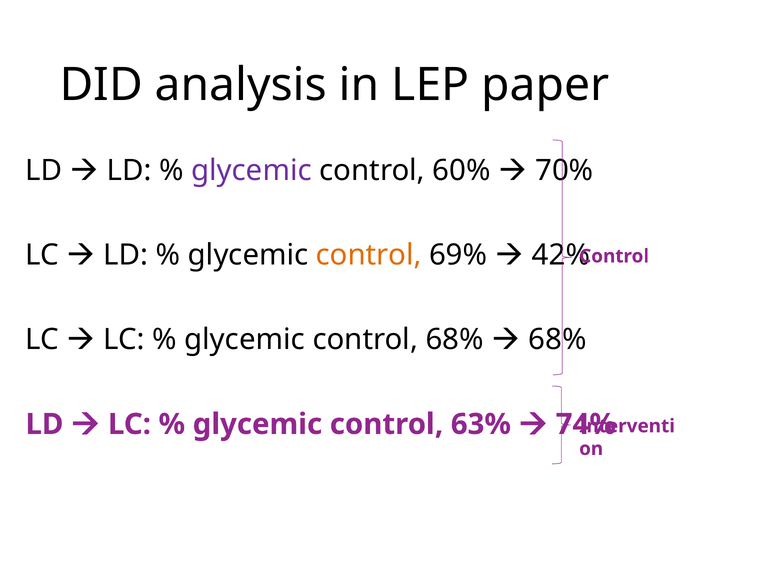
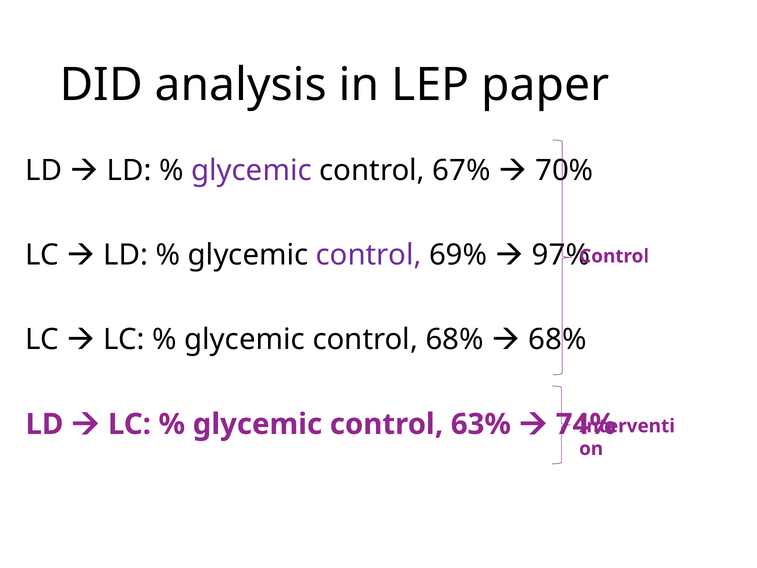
60%: 60% -> 67%
control at (369, 255) colour: orange -> purple
42%: 42% -> 97%
